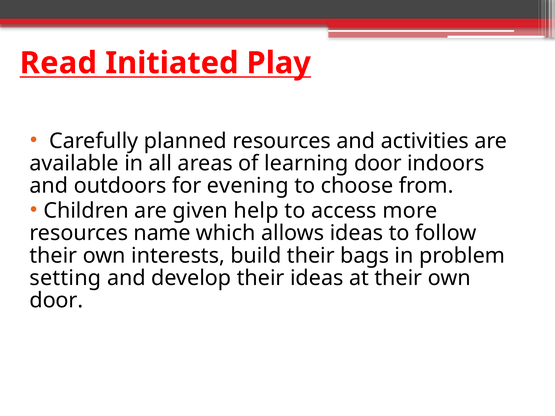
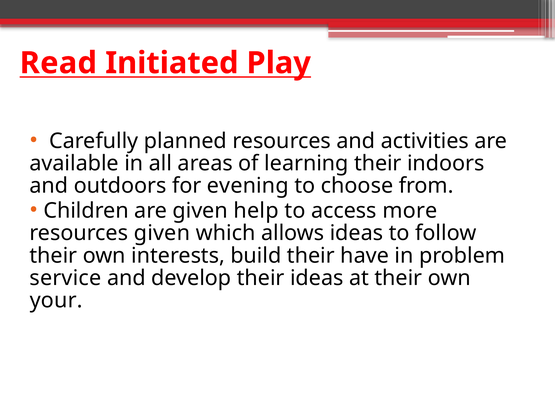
learning door: door -> their
resources name: name -> given
bags: bags -> have
setting: setting -> service
door at (56, 301): door -> your
